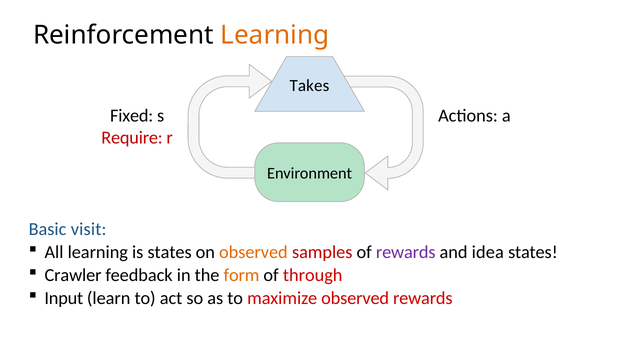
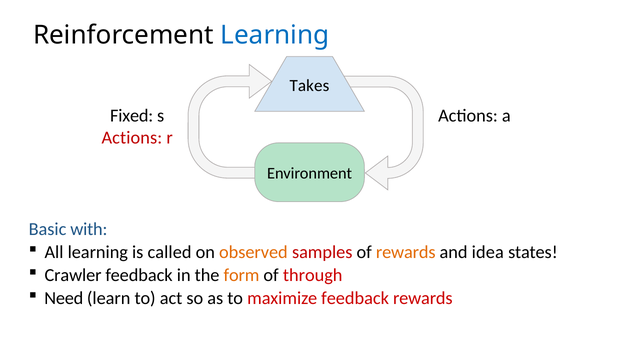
Learning at (275, 35) colour: orange -> blue
Require at (132, 137): Require -> Actions
visit: visit -> with
is states: states -> called
rewards at (406, 252) colour: purple -> orange
Input: Input -> Need
maximize observed: observed -> feedback
